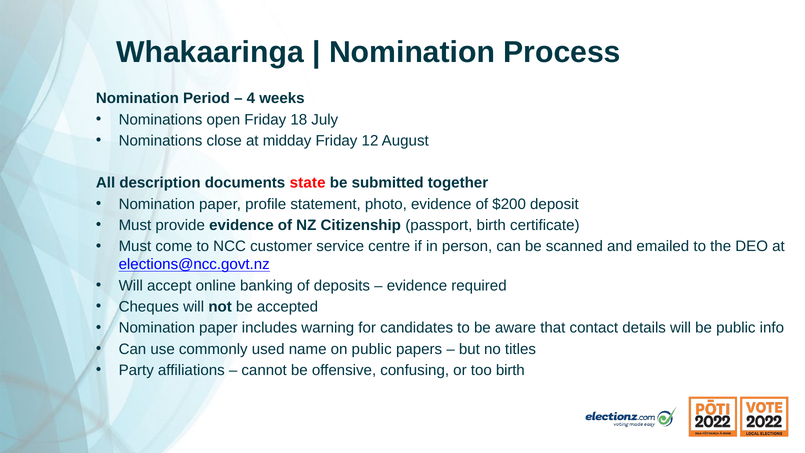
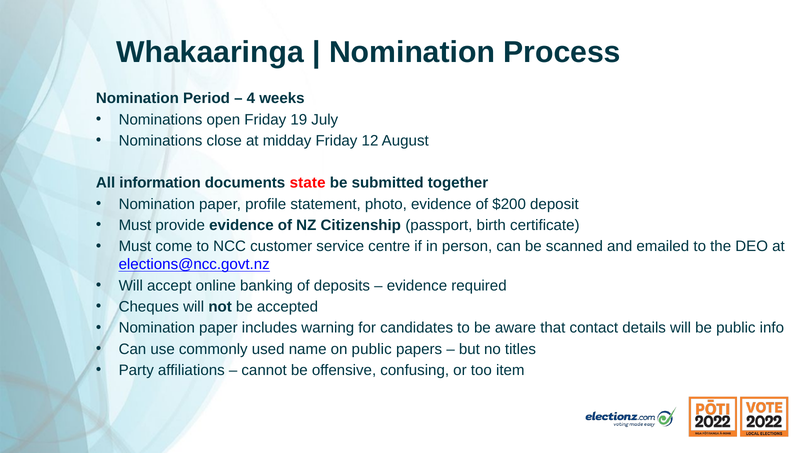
18: 18 -> 19
description: description -> information
too birth: birth -> item
